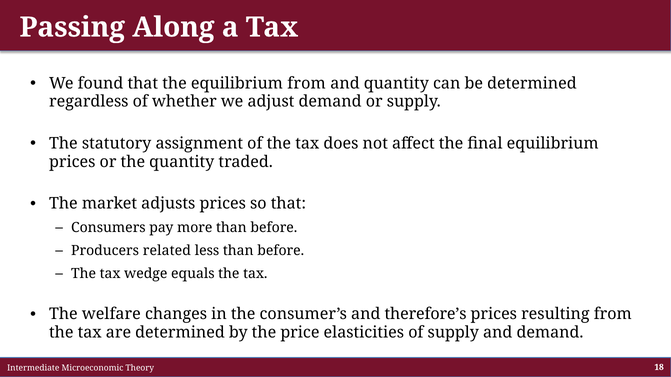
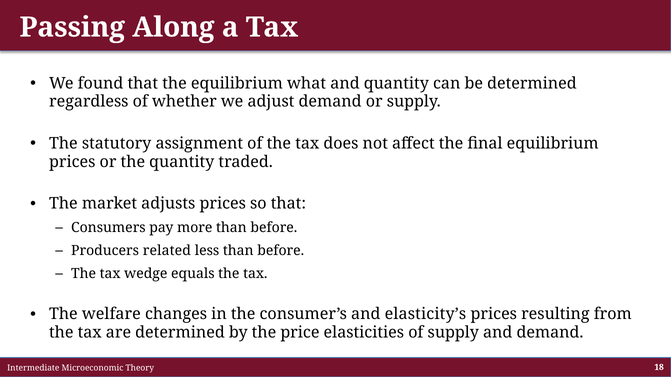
equilibrium from: from -> what
therefore’s: therefore’s -> elasticity’s
